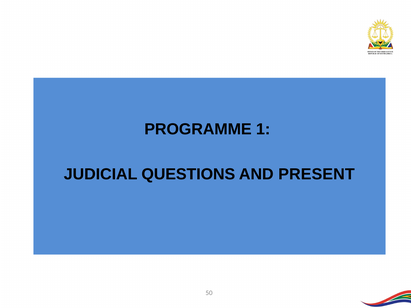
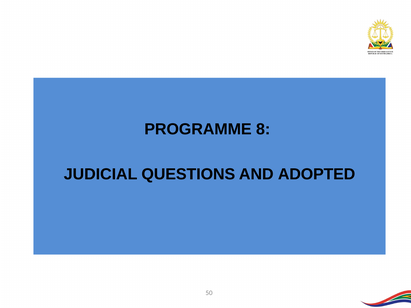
1: 1 -> 8
PRESENT: PRESENT -> ADOPTED
